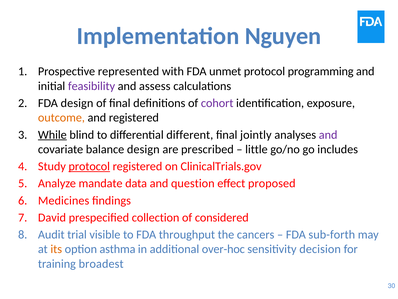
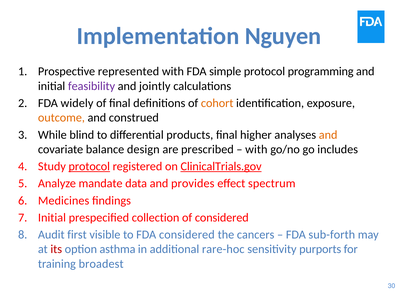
unmet: unmet -> simple
assess: assess -> jointly
FDA design: design -> widely
cohort colour: purple -> orange
and registered: registered -> construed
While underline: present -> none
different: different -> products
jointly: jointly -> higher
and at (328, 135) colour: purple -> orange
little at (256, 149): little -> with
ClinicalTrials.gov underline: none -> present
question: question -> provides
proposed: proposed -> spectrum
David at (52, 217): David -> Initial
trial: trial -> first
FDA throughput: throughput -> considered
its colour: orange -> red
over-hoc: over-hoc -> rare-hoc
decision: decision -> purports
